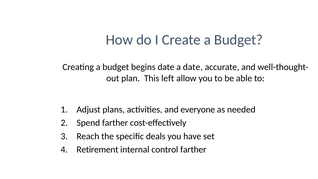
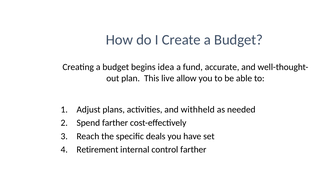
begins date: date -> idea
a date: date -> fund
left: left -> live
everyone: everyone -> withheld
